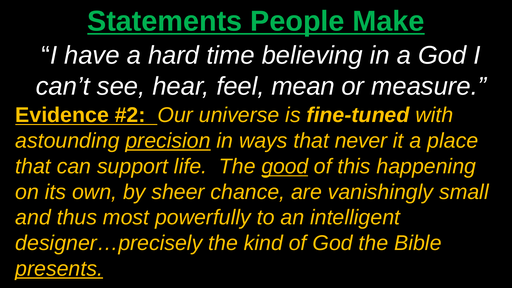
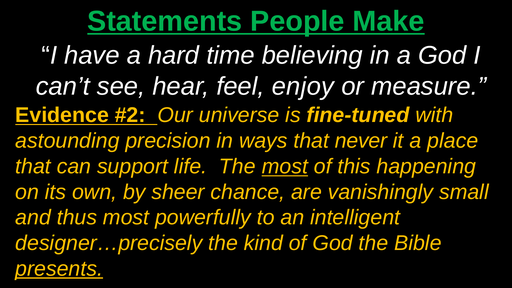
mean: mean -> enjoy
precision underline: present -> none
The good: good -> most
